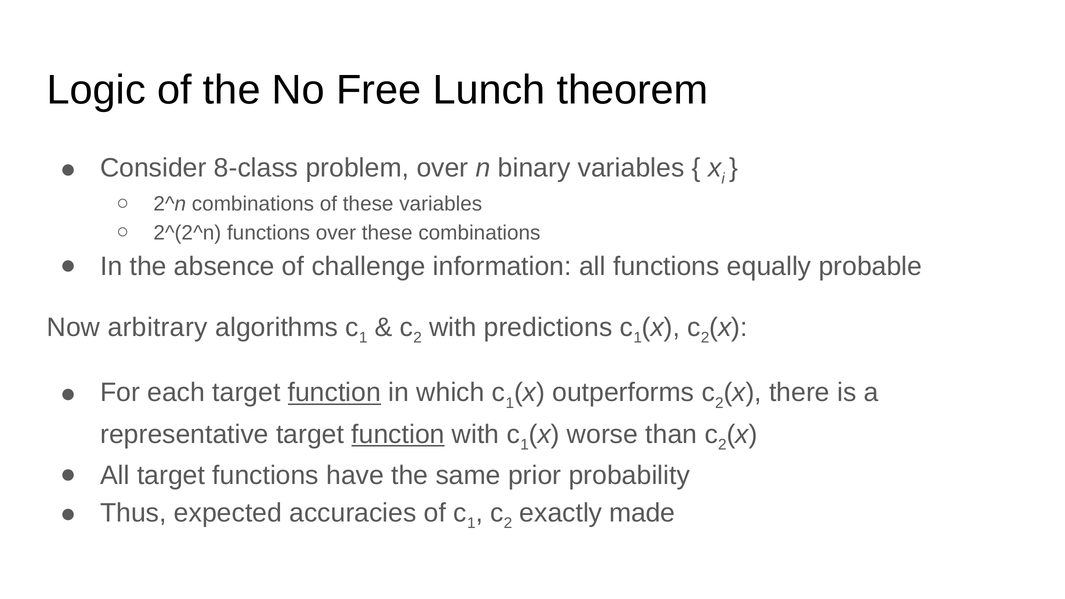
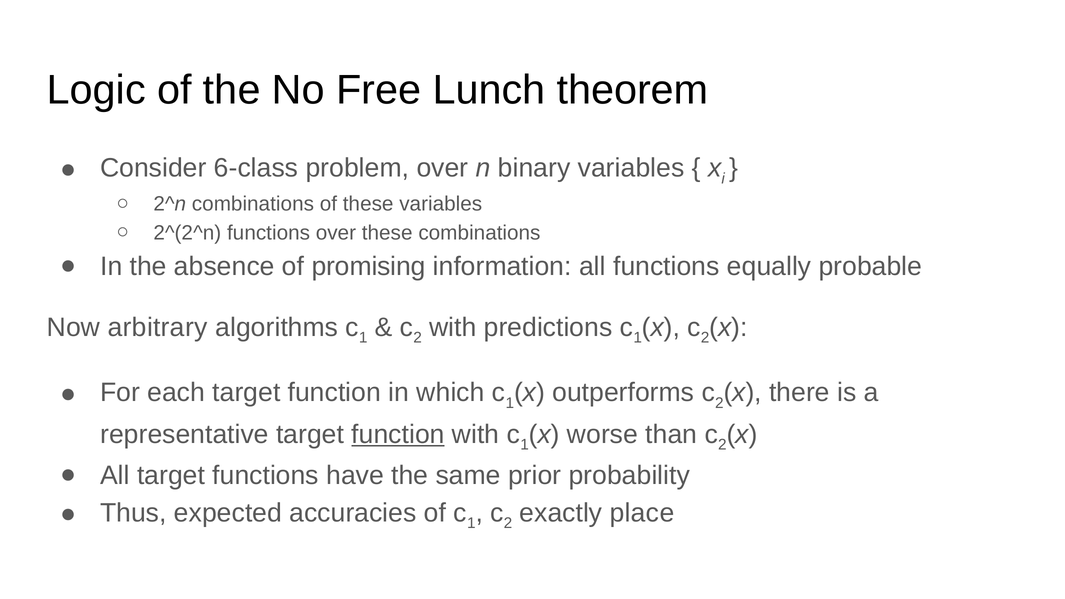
8-class: 8-class -> 6-class
challenge: challenge -> promising
function at (334, 393) underline: present -> none
made: made -> place
